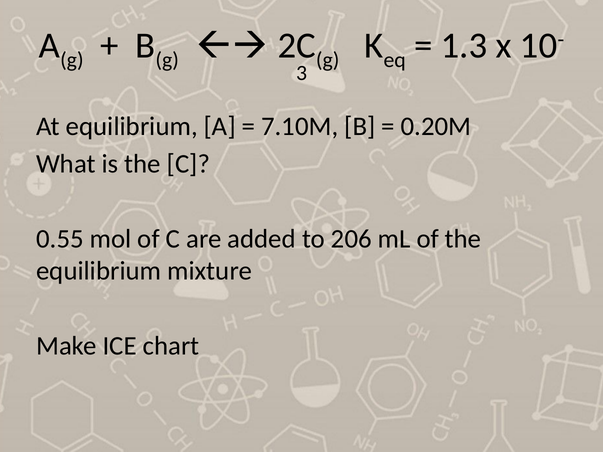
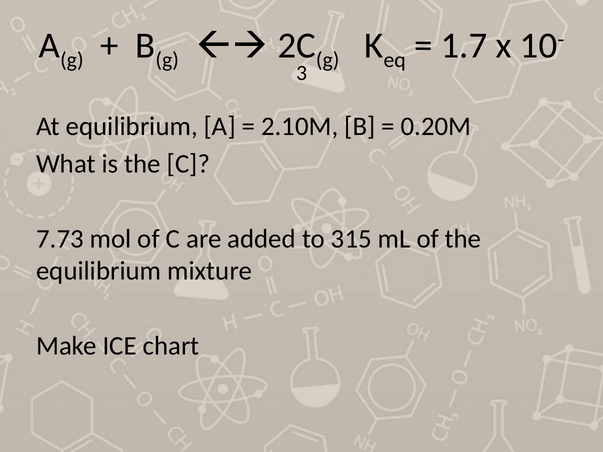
1.3: 1.3 -> 1.7
7.10M: 7.10M -> 2.10M
0.55: 0.55 -> 7.73
206: 206 -> 315
